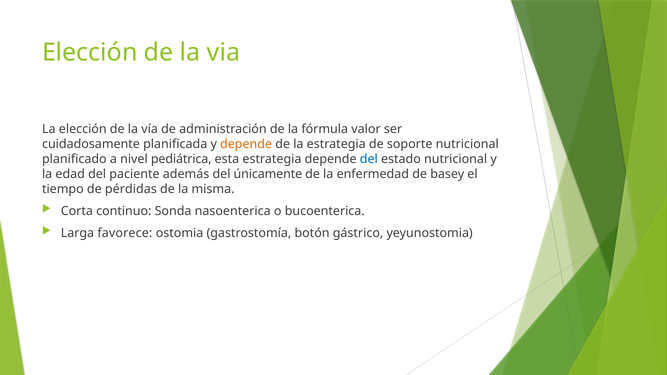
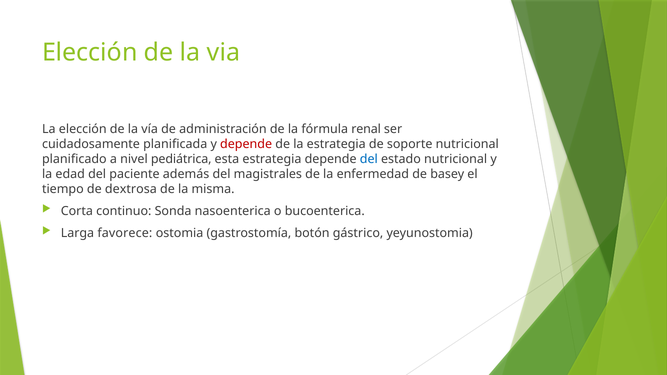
valor: valor -> renal
depende at (246, 144) colour: orange -> red
únicamente: únicamente -> magistrales
pérdidas: pérdidas -> dextrosa
